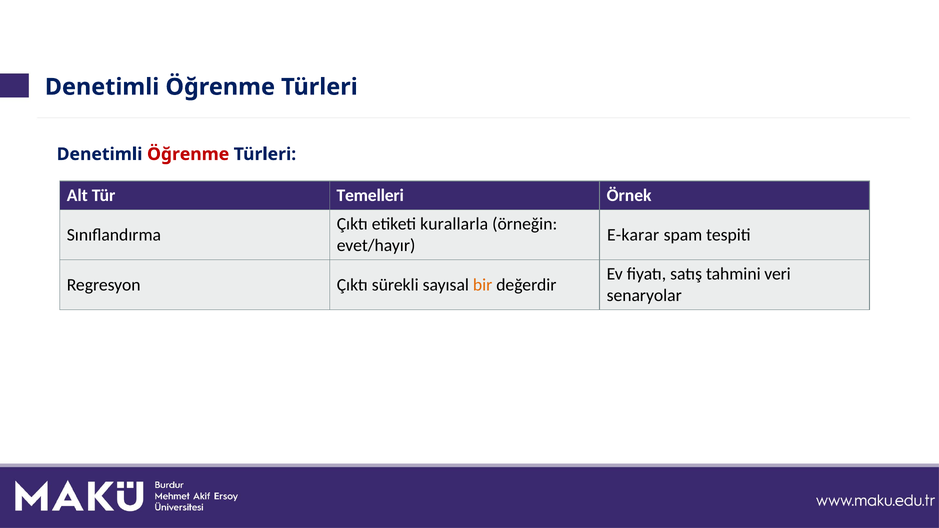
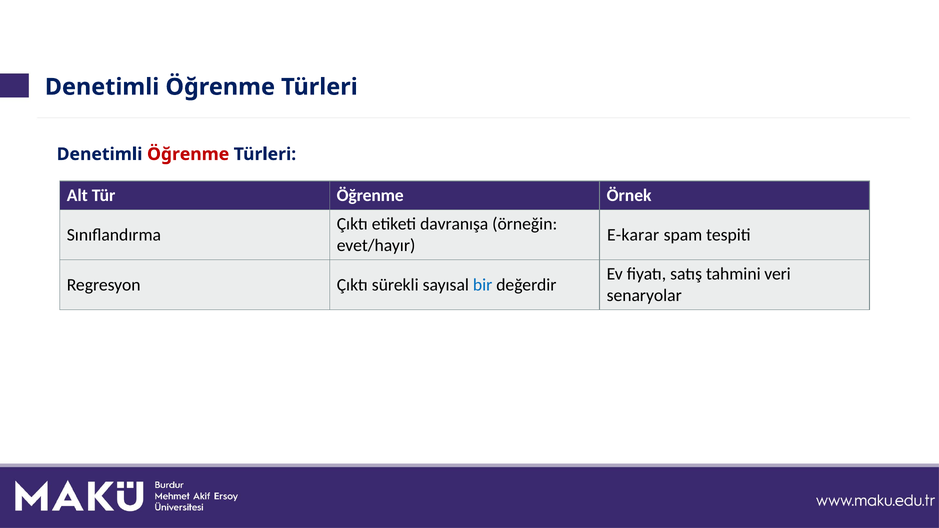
Tür Temelleri: Temelleri -> Öğrenme
kurallarla: kurallarla -> davranışa
bir colour: orange -> blue
